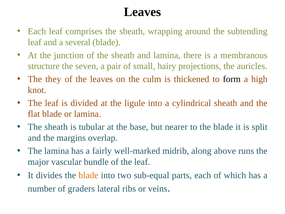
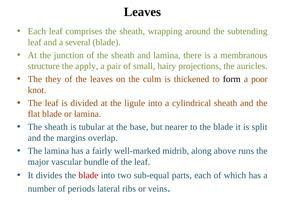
seven: seven -> apply
high: high -> poor
blade at (88, 175) colour: orange -> red
graders: graders -> periods
